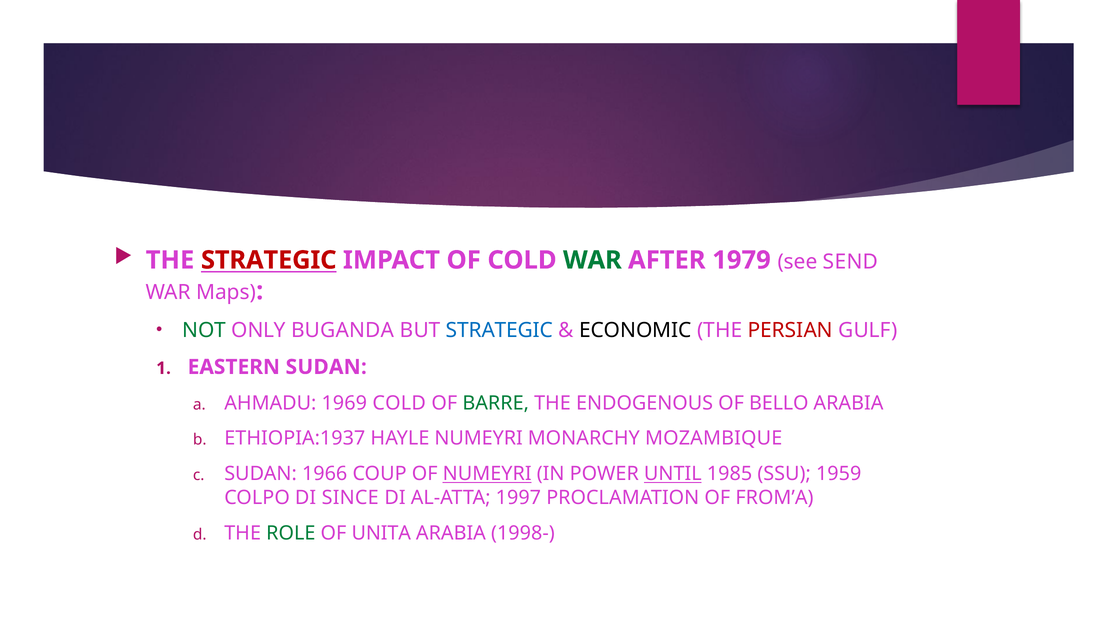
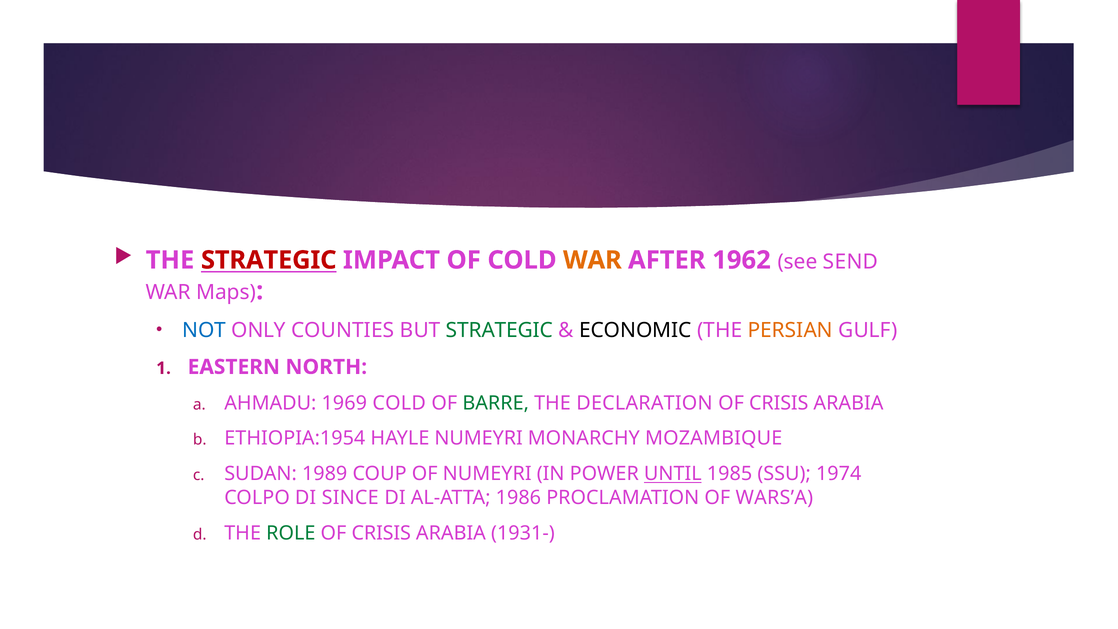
WAR at (592, 260) colour: green -> orange
1979: 1979 -> 1962
NOT colour: green -> blue
BUGANDA: BUGANDA -> COUNTIES
STRATEGIC at (499, 330) colour: blue -> green
PERSIAN colour: red -> orange
EASTERN SUDAN: SUDAN -> NORTH
ENDOGENOUS: ENDOGENOUS -> DECLARATION
BELLO at (779, 403): BELLO -> CRISIS
ETHIOPIA:1937: ETHIOPIA:1937 -> ETHIOPIA:1954
1966: 1966 -> 1989
NUMEYRI at (487, 474) underline: present -> none
1959: 1959 -> 1974
1997: 1997 -> 1986
FROM’A: FROM’A -> WARS’A
UNITA at (381, 533): UNITA -> CRISIS
1998-: 1998- -> 1931-
